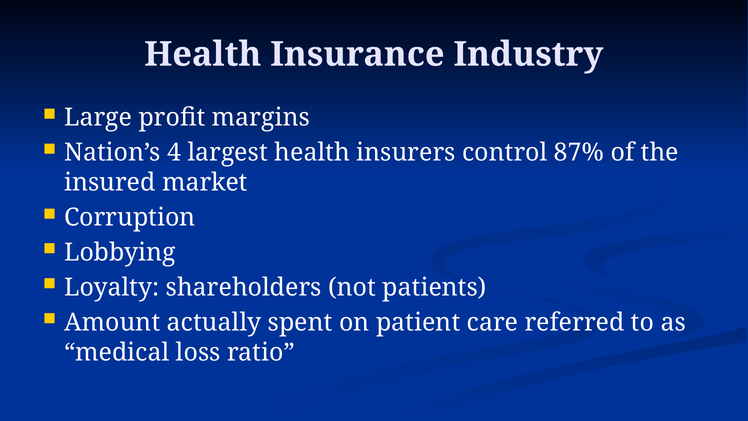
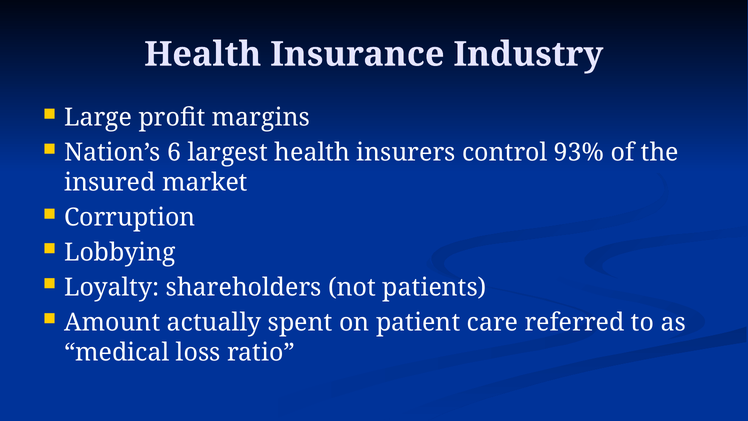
4: 4 -> 6
87%: 87% -> 93%
